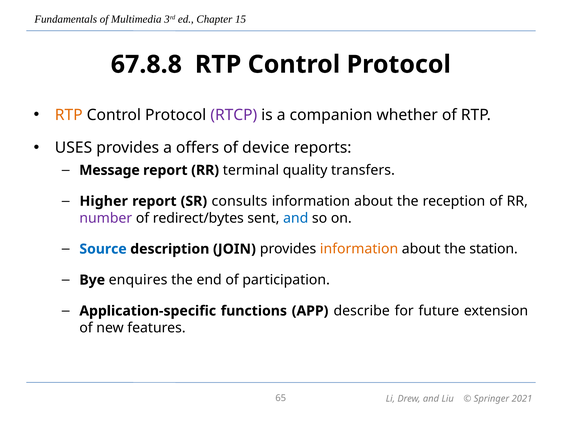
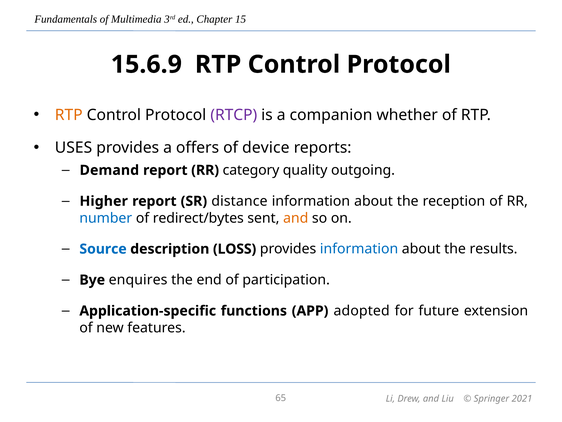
67.8.8: 67.8.8 -> 15.6.9
Message: Message -> Demand
terminal: terminal -> category
transfers: transfers -> outgoing
consults: consults -> distance
number colour: purple -> blue
and at (296, 218) colour: blue -> orange
JOIN: JOIN -> LOSS
information at (359, 249) colour: orange -> blue
station: station -> results
describe: describe -> adopted
